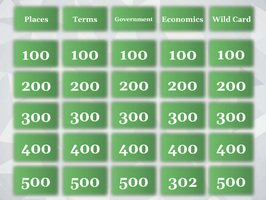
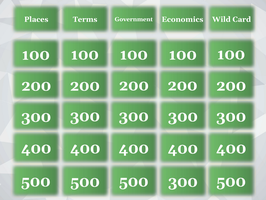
302 at (183, 181): 302 -> 300
